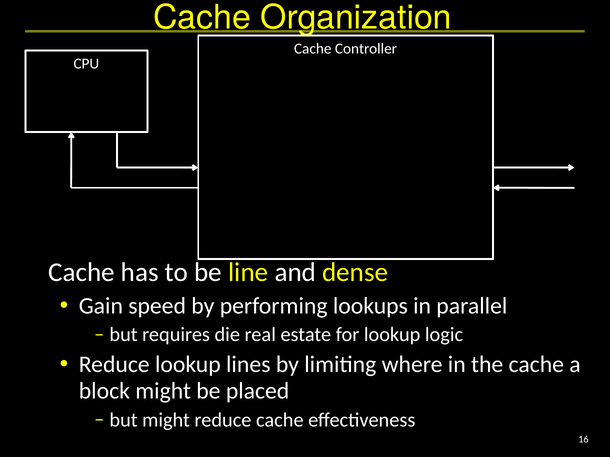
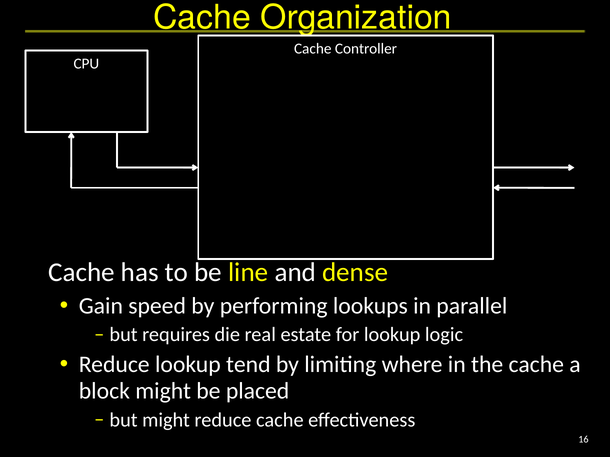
lines: lines -> tend
